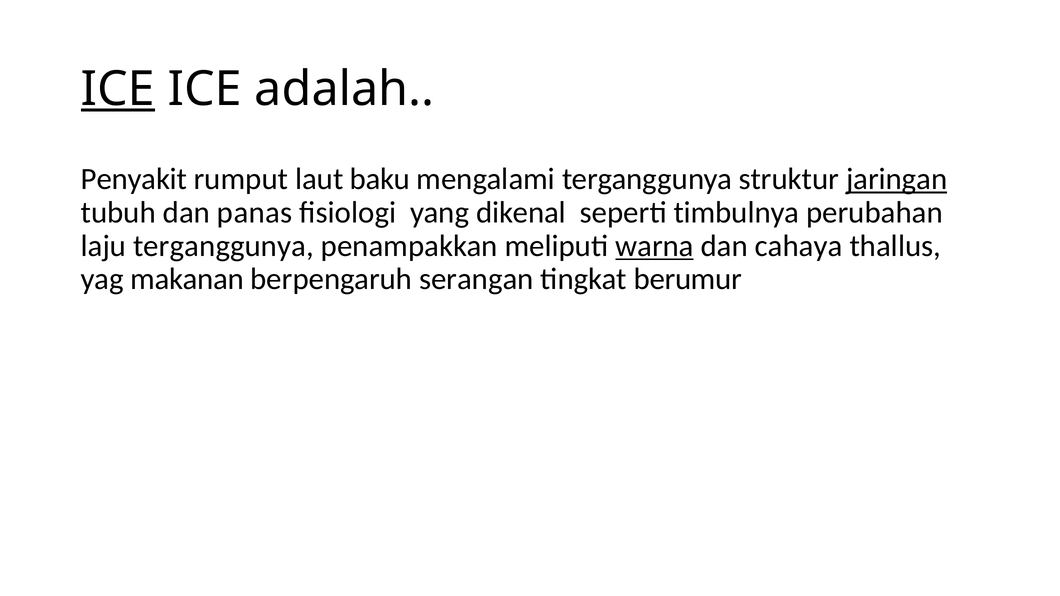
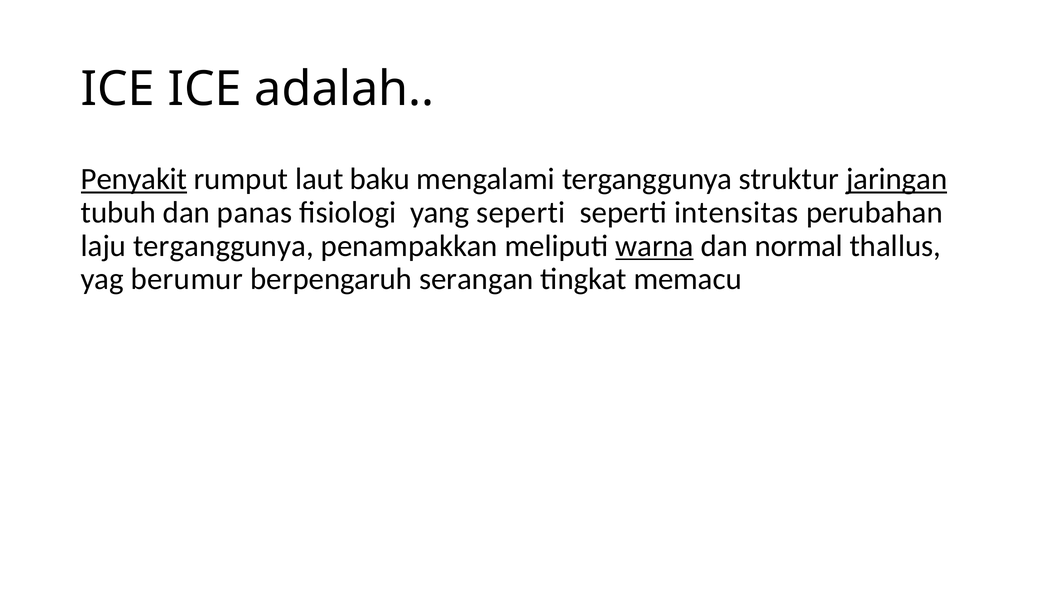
ICE at (118, 89) underline: present -> none
Penyakit underline: none -> present
yang dikenal: dikenal -> seperti
timbulnya: timbulnya -> intensitas
cahaya: cahaya -> normal
makanan: makanan -> berumur
berumur: berumur -> memacu
